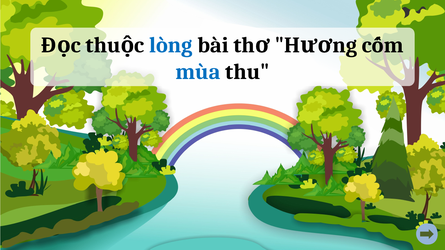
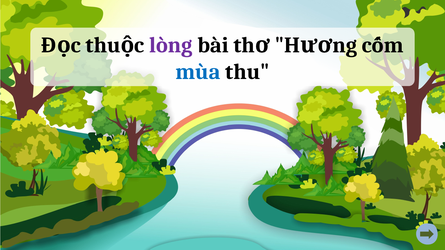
lòng colour: blue -> purple
